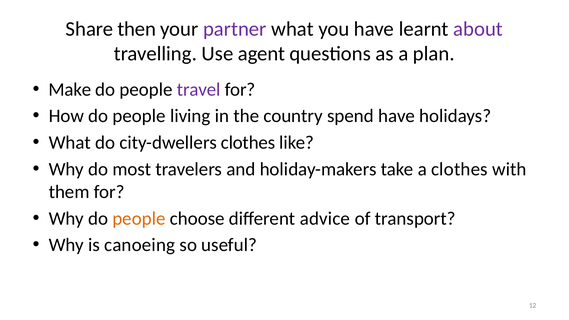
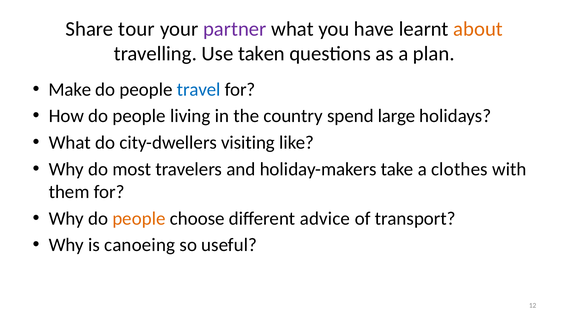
then: then -> tour
about colour: purple -> orange
agent: agent -> taken
travel colour: purple -> blue
spend have: have -> large
city-dwellers clothes: clothes -> visiting
